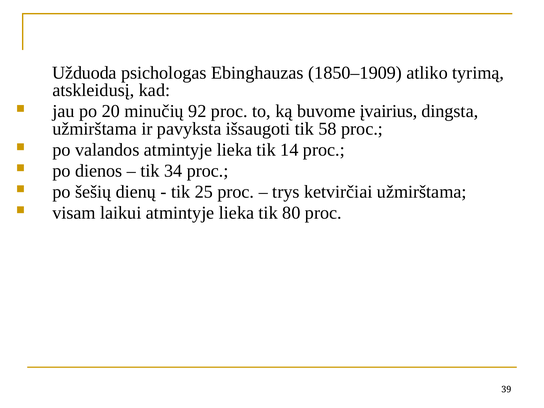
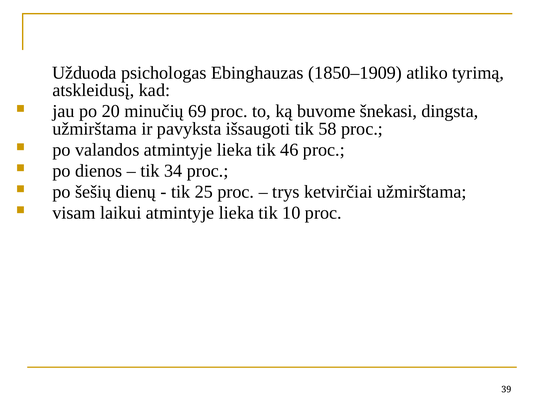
92: 92 -> 69
įvairius: įvairius -> šnekasi
14: 14 -> 46
80: 80 -> 10
